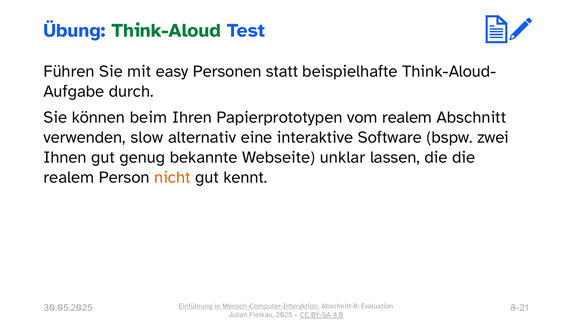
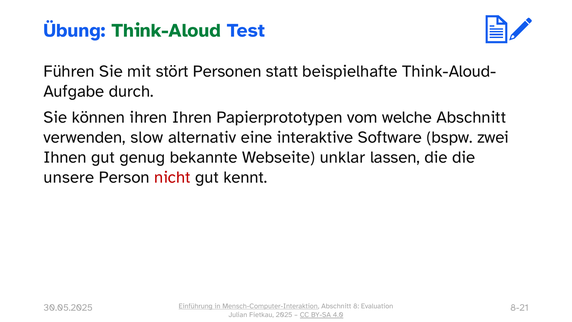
easy: easy -> stört
können beim: beim -> ihren
vom realem: realem -> welche
realem at (69, 177): realem -> unsere
nicht colour: orange -> red
